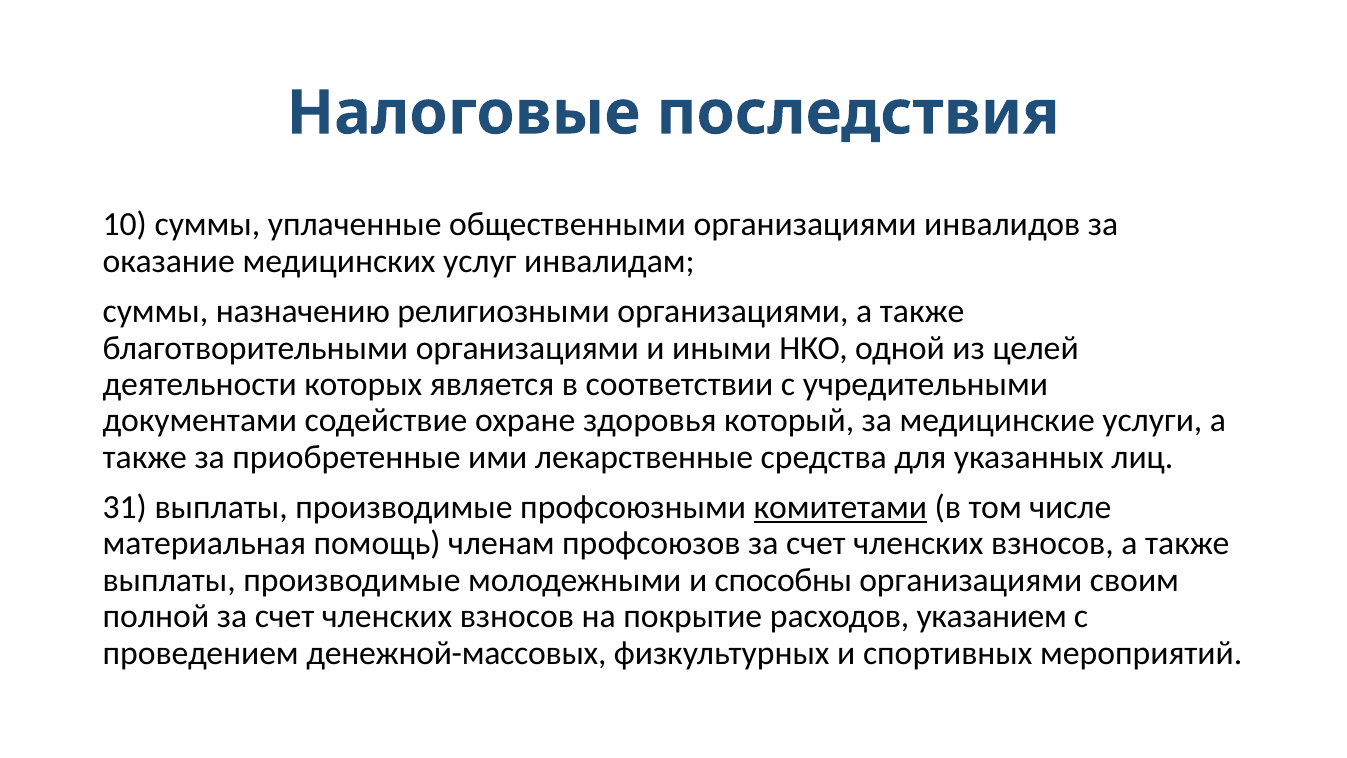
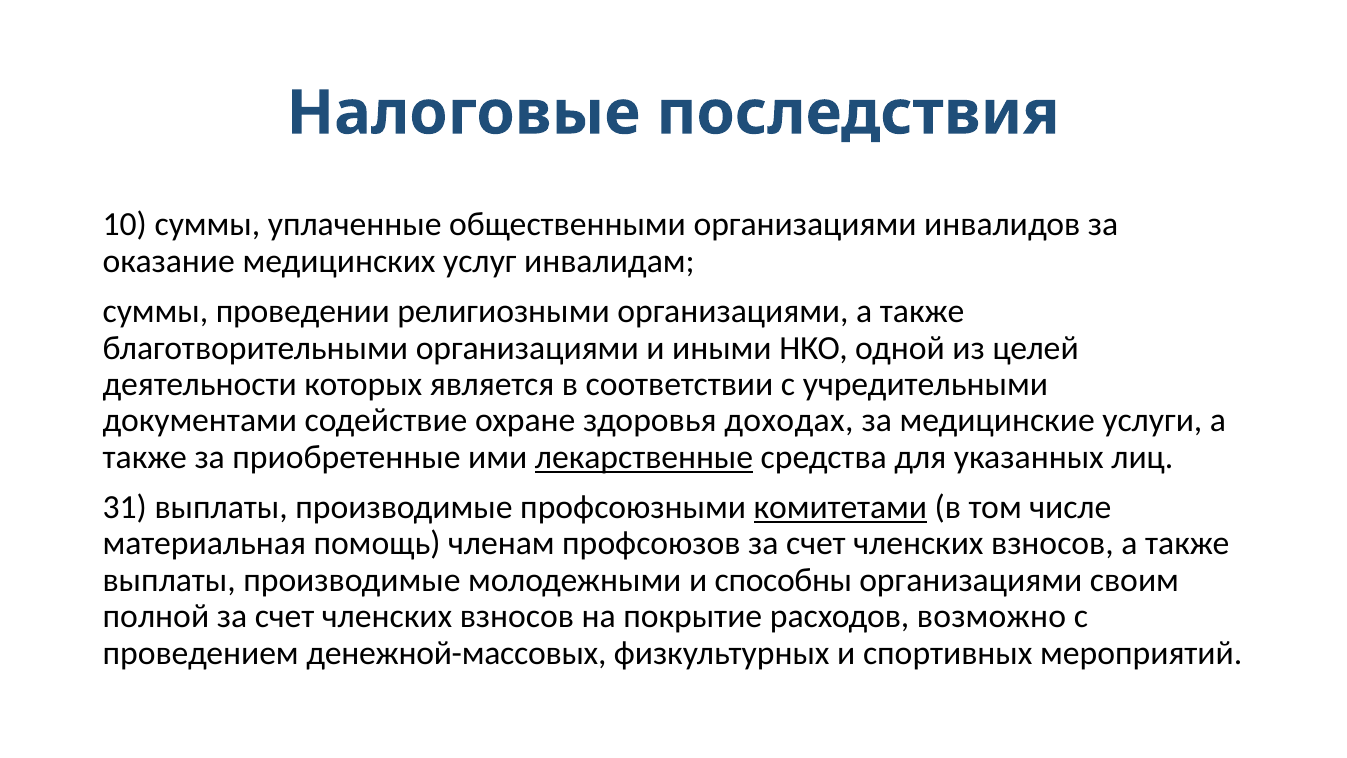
назначению: назначению -> проведении
который: который -> доходах
лекарственные underline: none -> present
указанием: указанием -> возможно
